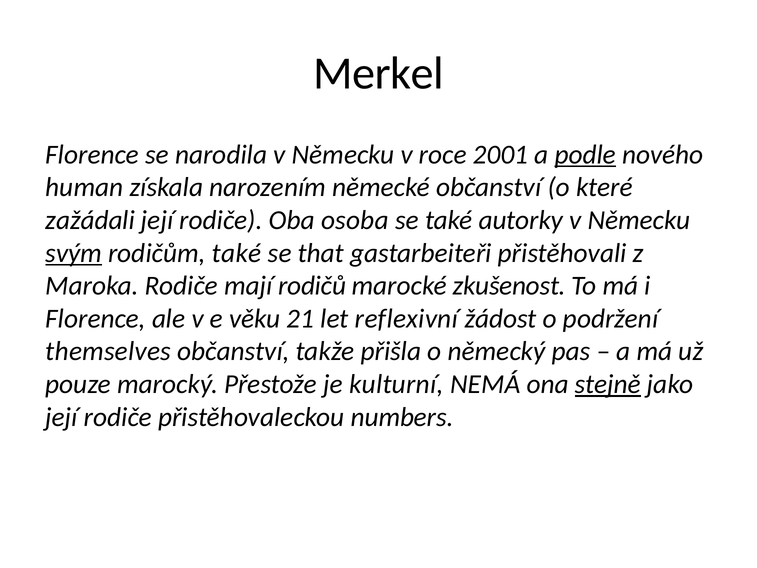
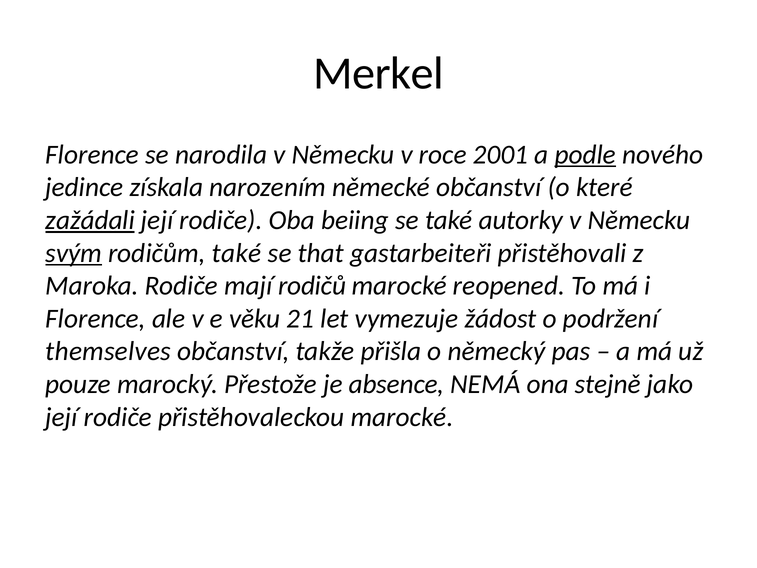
human: human -> jedince
zažádali underline: none -> present
osoba: osoba -> beiing
zkušenost: zkušenost -> reopened
reflexivní: reflexivní -> vymezuje
kulturní: kulturní -> absence
stejně underline: present -> none
přistěhovaleckou numbers: numbers -> marocké
